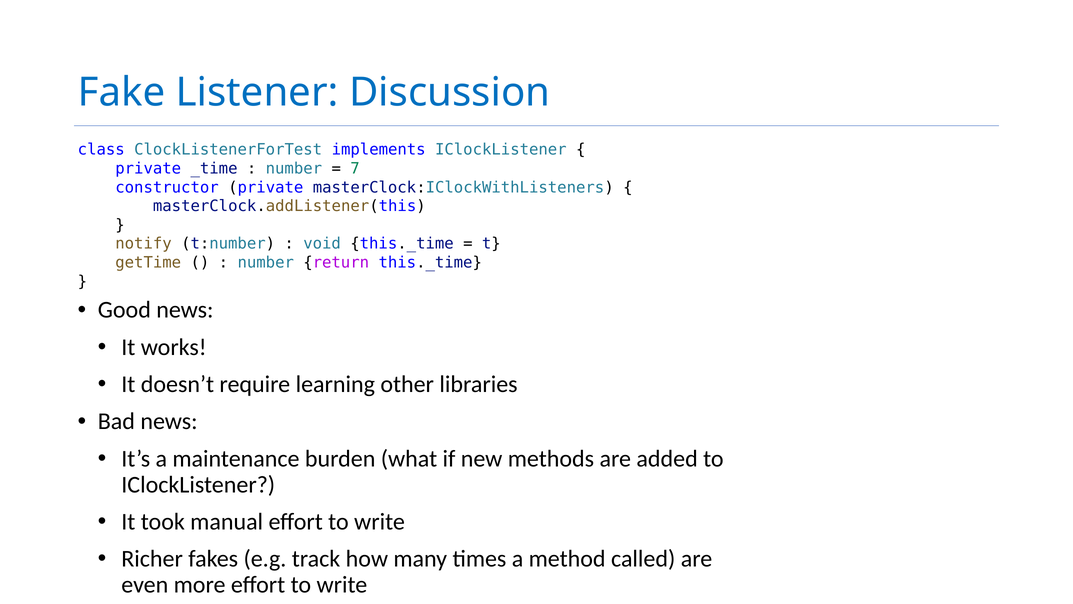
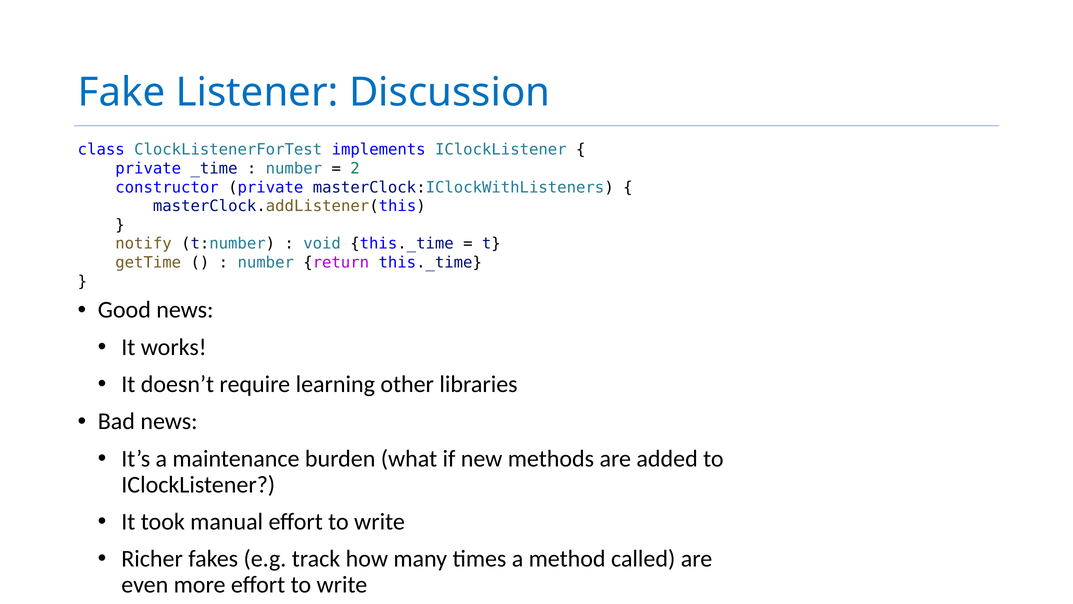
7: 7 -> 2
